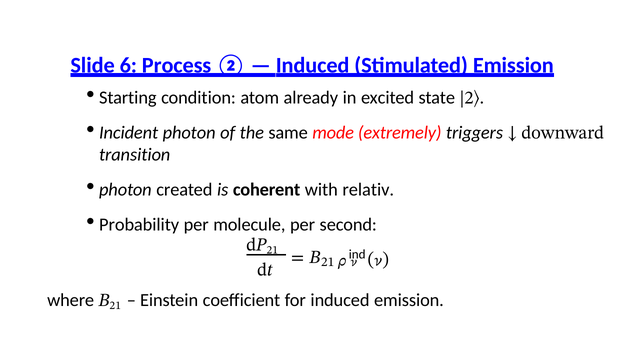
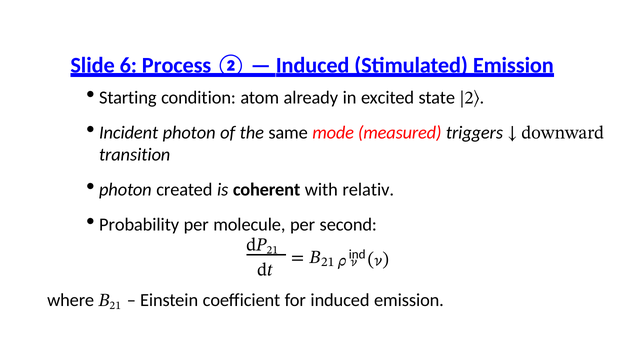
extremely: extremely -> measured
